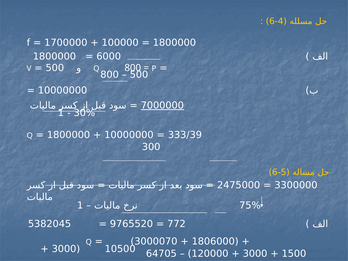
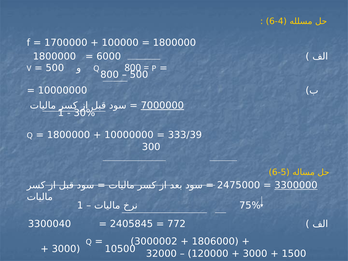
3300000 underline: none -> present
5382045: 5382045 -> 3300040
9765520: 9765520 -> 2405845
3000070: 3000070 -> 3000002
64705: 64705 -> 32000
